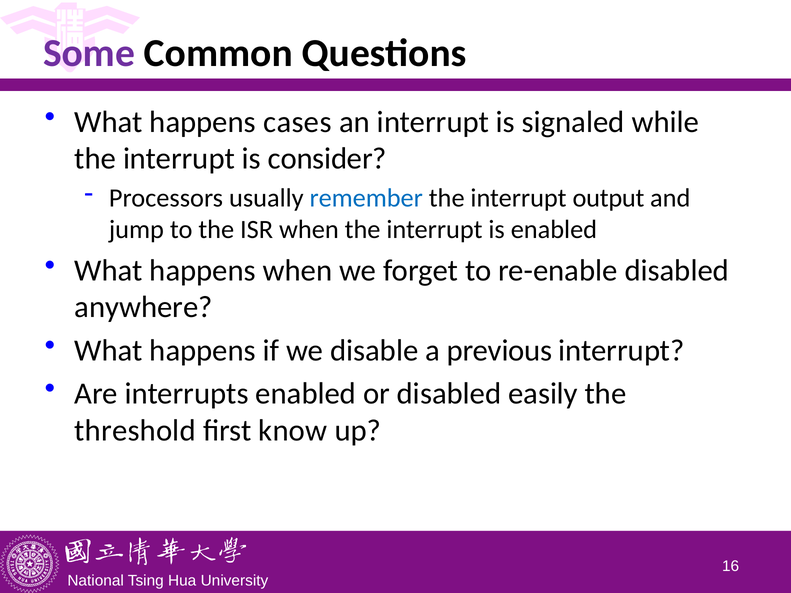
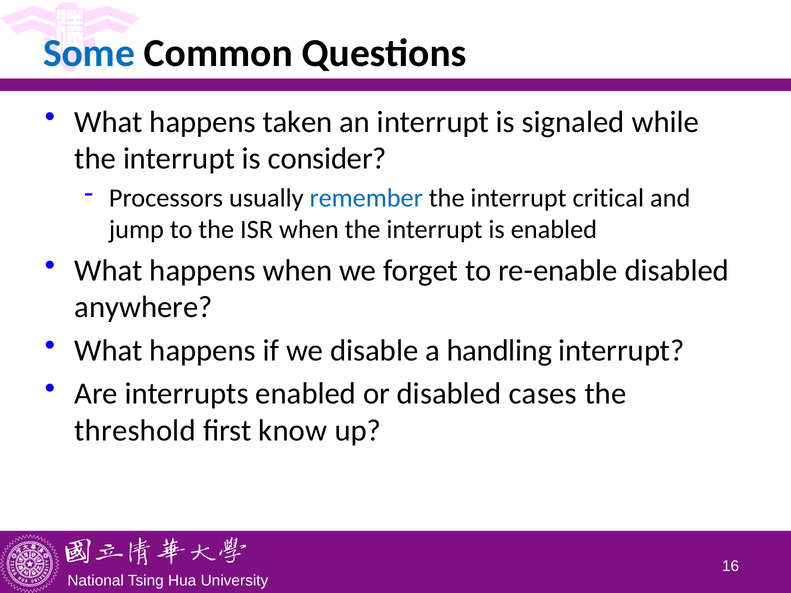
Some colour: purple -> blue
cases: cases -> taken
output: output -> critical
previous: previous -> handling
easily: easily -> cases
